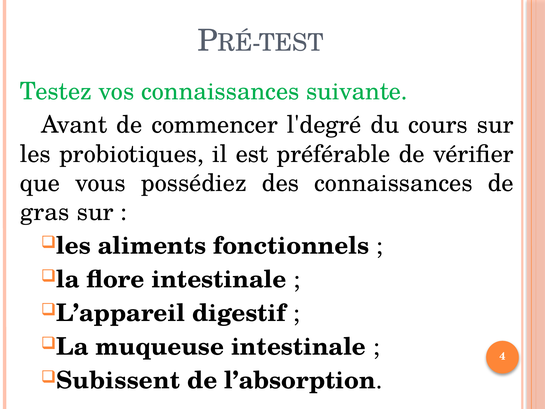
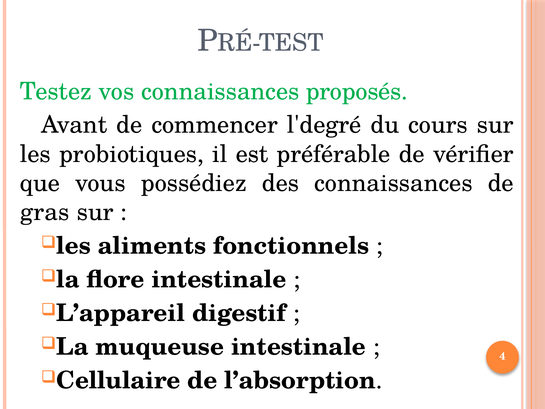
suivante: suivante -> proposés
Subissent: Subissent -> Cellulaire
